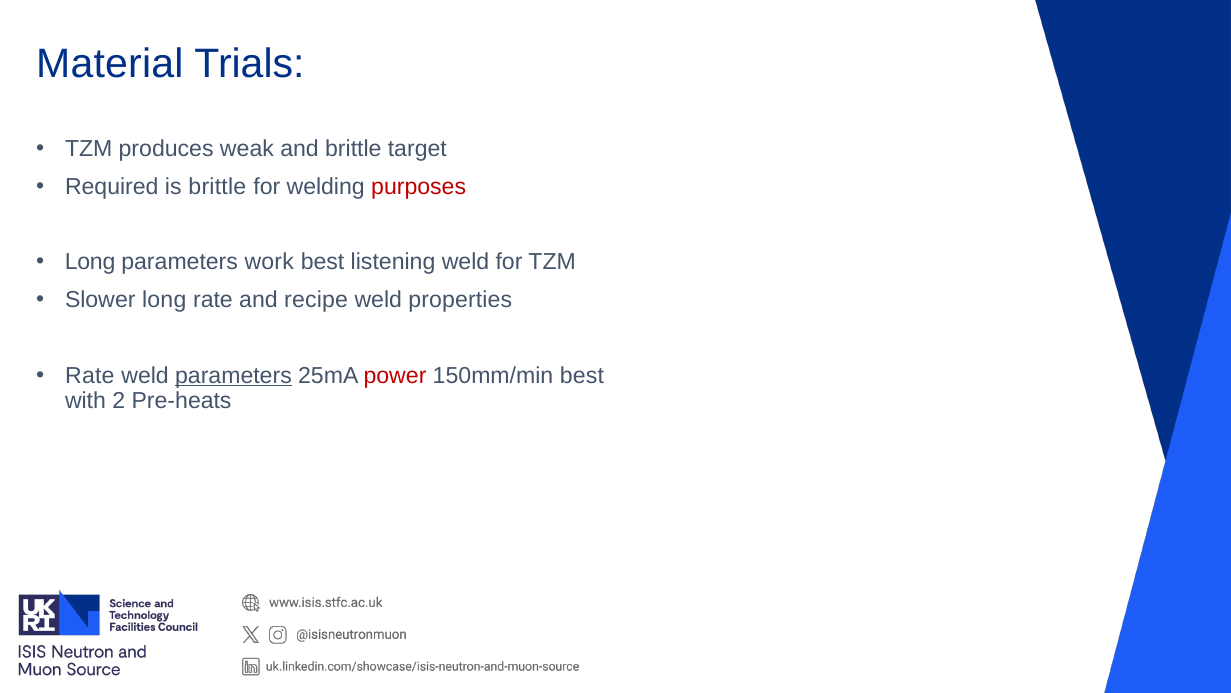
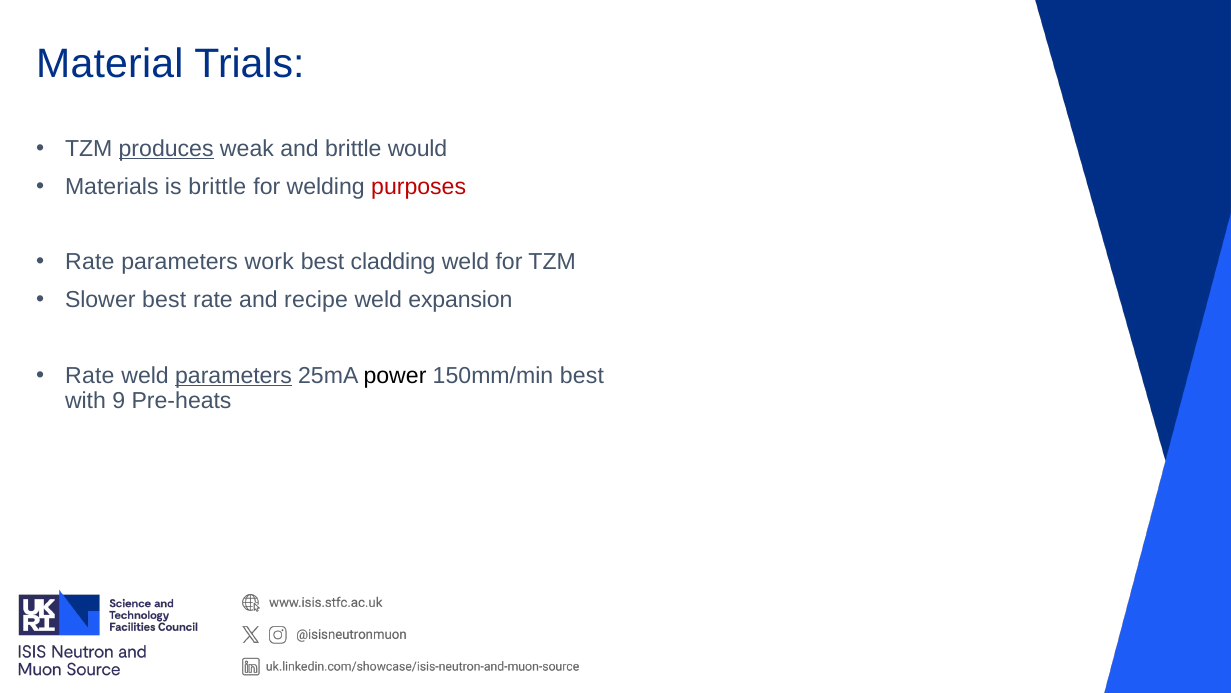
produces underline: none -> present
target: target -> would
Required: Required -> Materials
Long at (90, 262): Long -> Rate
listening: listening -> cladding
Slower long: long -> best
properties: properties -> expansion
power colour: red -> black
2: 2 -> 9
